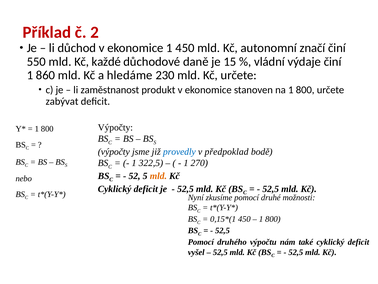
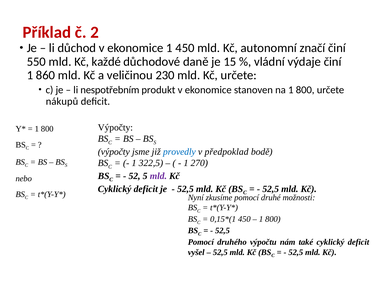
hledáme: hledáme -> veličinou
zaměstnanost: zaměstnanost -> nespotřebním
zabývat: zabývat -> nákupů
mld at (158, 176) colour: orange -> purple
